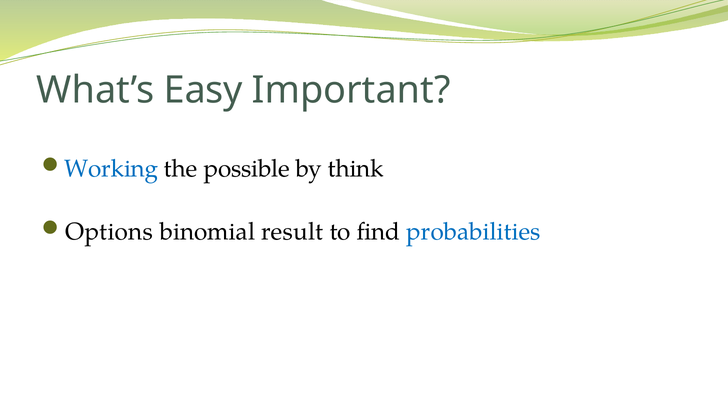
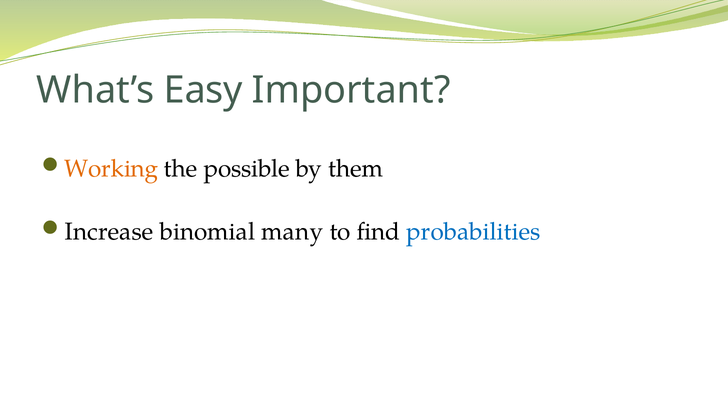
Working colour: blue -> orange
think: think -> them
Options: Options -> Increase
result: result -> many
